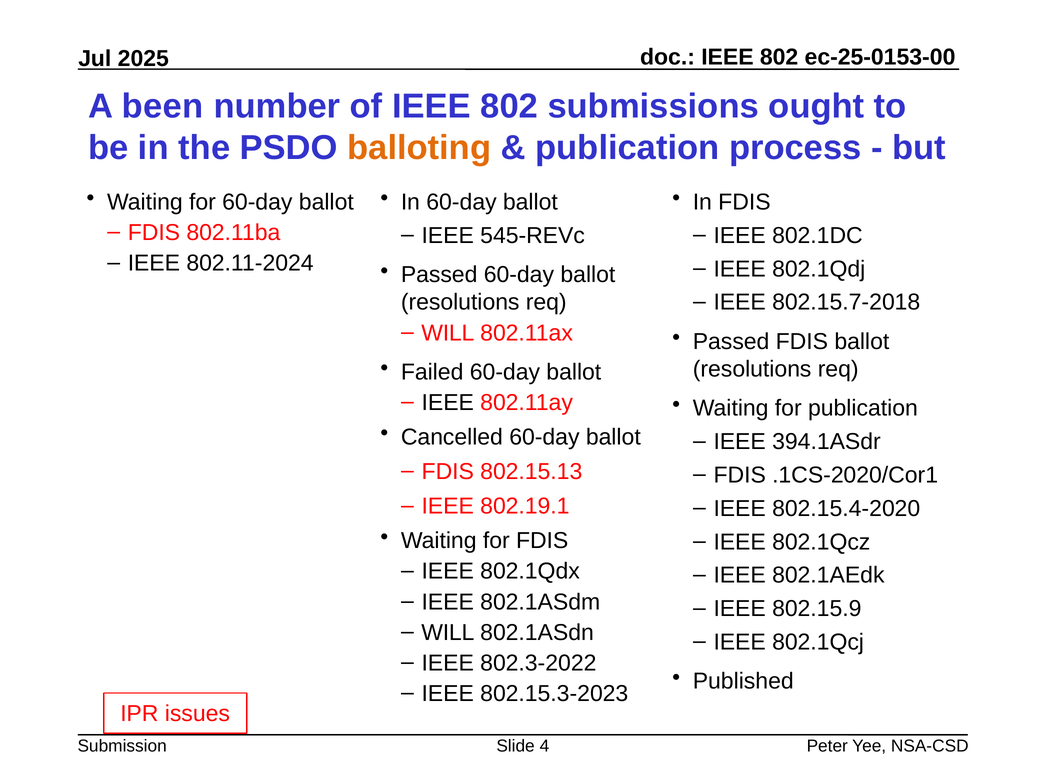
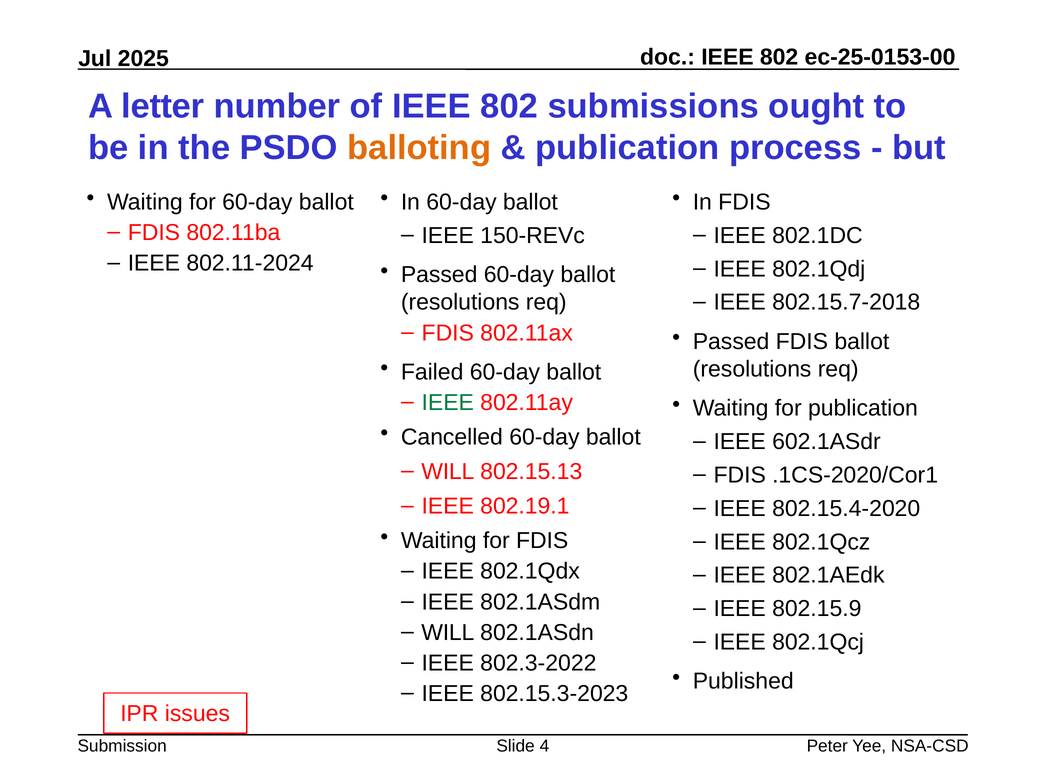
been: been -> letter
545-REVc: 545-REVc -> 150-REVc
WILL at (448, 333): WILL -> FDIS
IEEE at (448, 403) colour: black -> green
394.1ASdr: 394.1ASdr -> 602.1ASdr
FDIS at (448, 472): FDIS -> WILL
